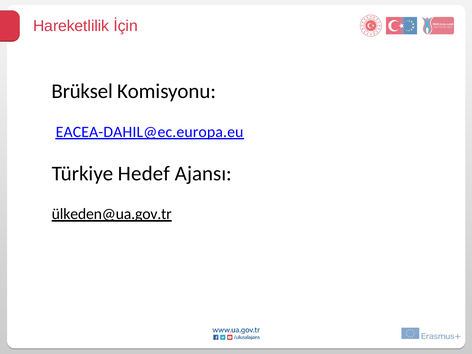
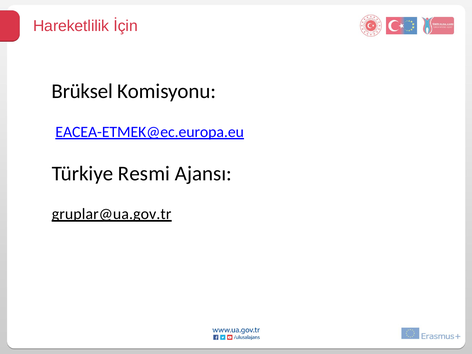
EACEA-DAHIL@ec.europa.eu: EACEA-DAHIL@ec.europa.eu -> EACEA-ETMEK@ec.europa.eu
Hedef: Hedef -> Resmi
ülkeden@ua.gov.tr: ülkeden@ua.gov.tr -> gruplar@ua.gov.tr
